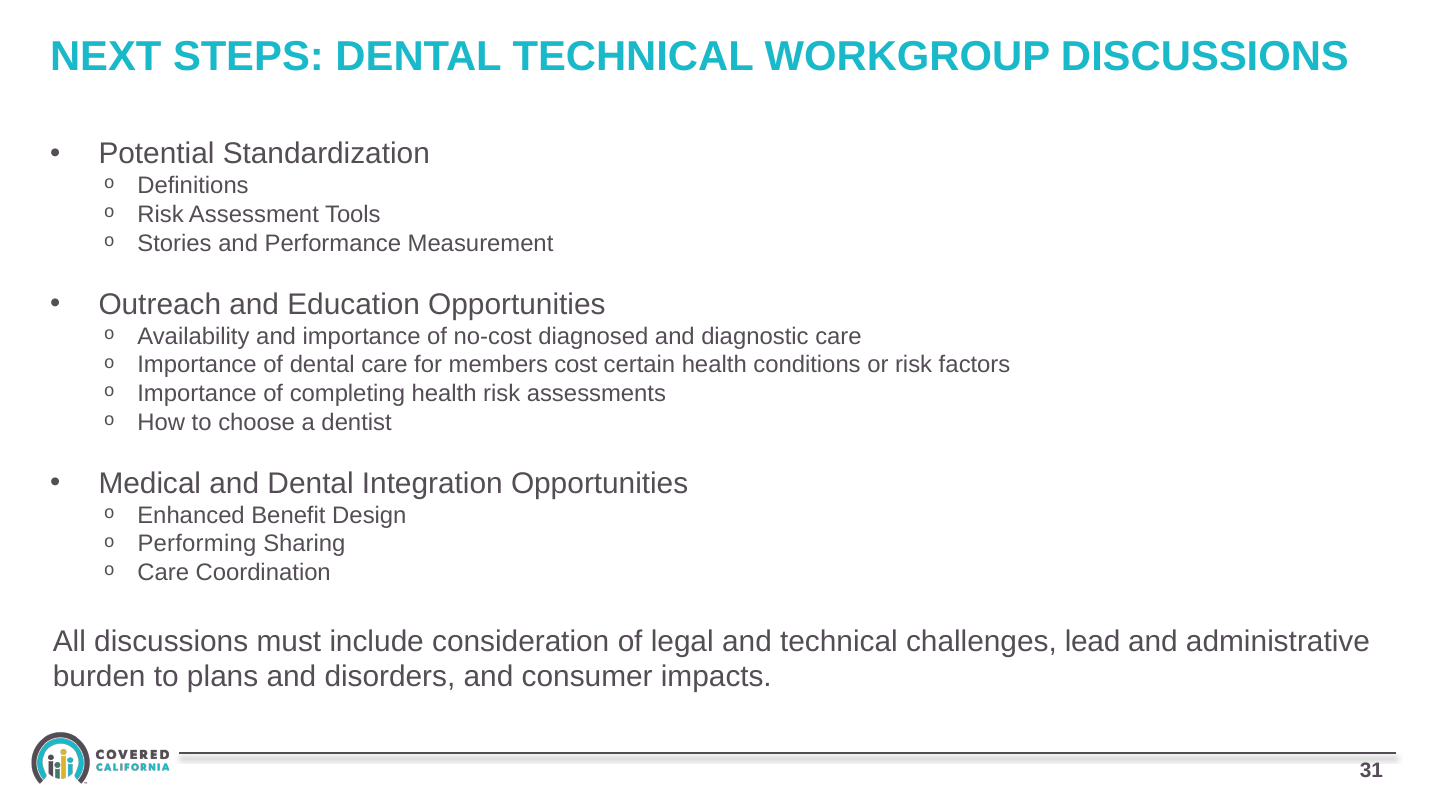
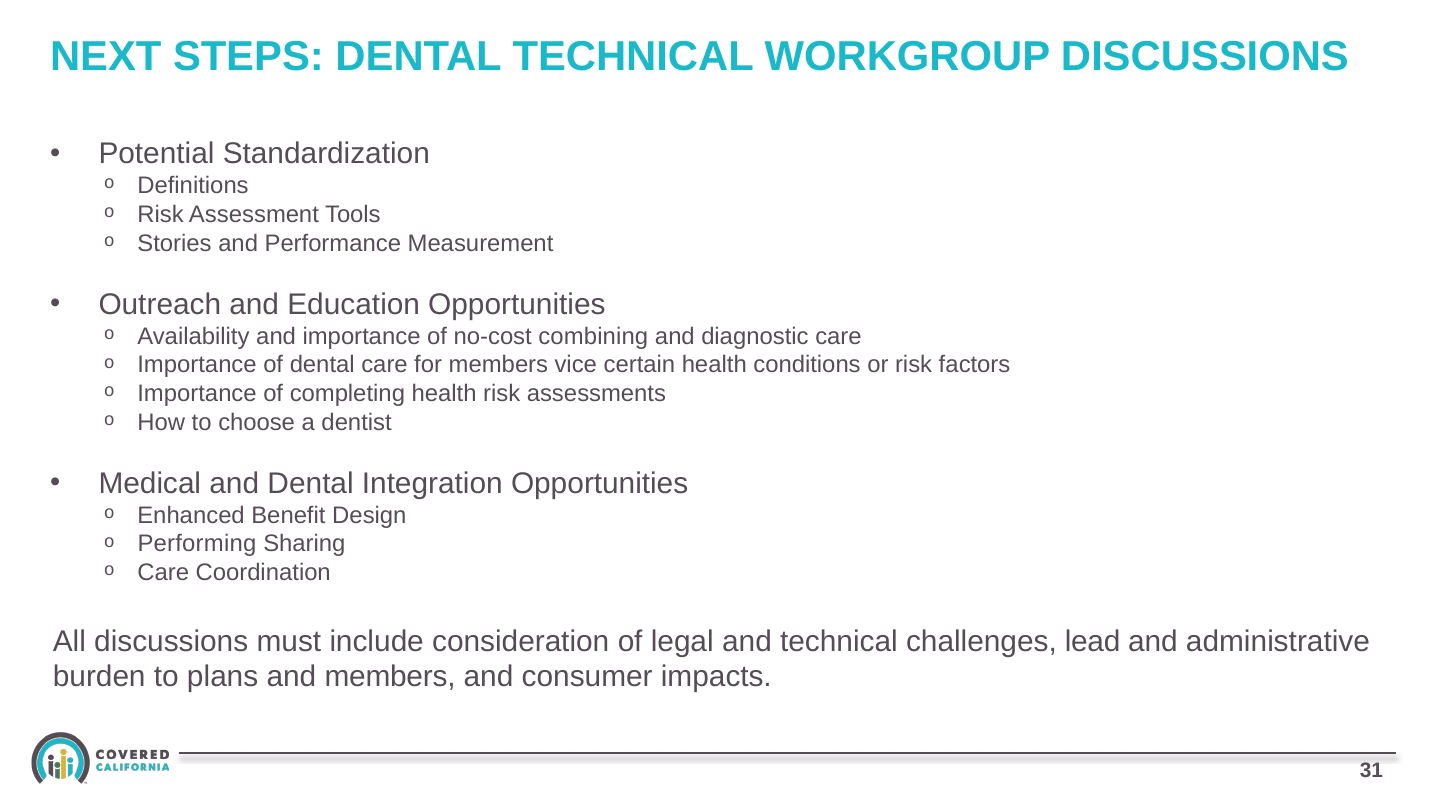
diagnosed: diagnosed -> combining
cost: cost -> vice
and disorders: disorders -> members
